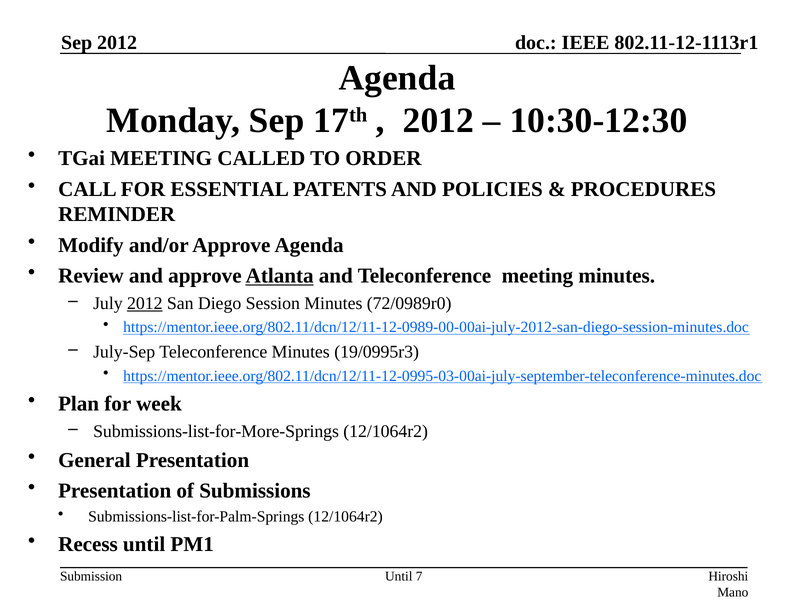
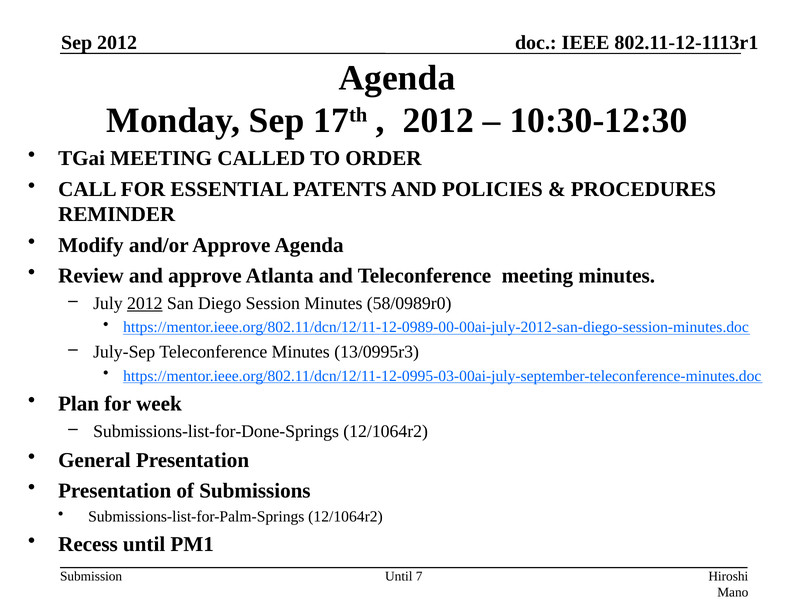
Atlanta underline: present -> none
72/0989r0: 72/0989r0 -> 58/0989r0
19/0995r3: 19/0995r3 -> 13/0995r3
Submissions-list-for-More-Springs: Submissions-list-for-More-Springs -> Submissions-list-for-Done-Springs
